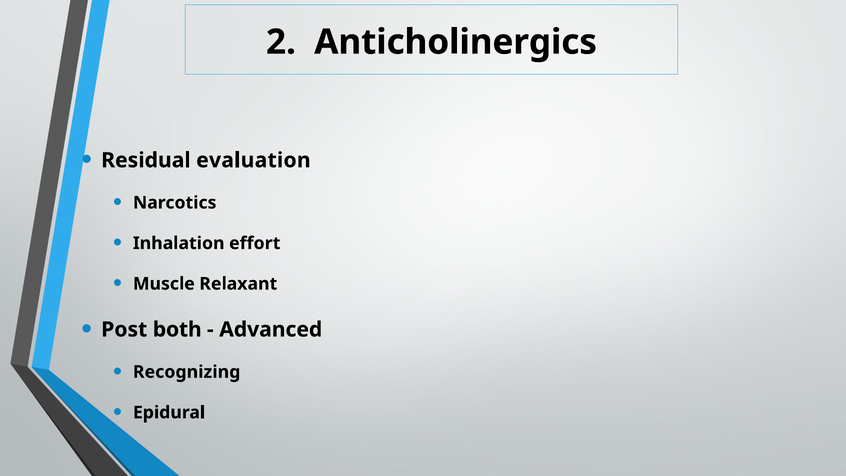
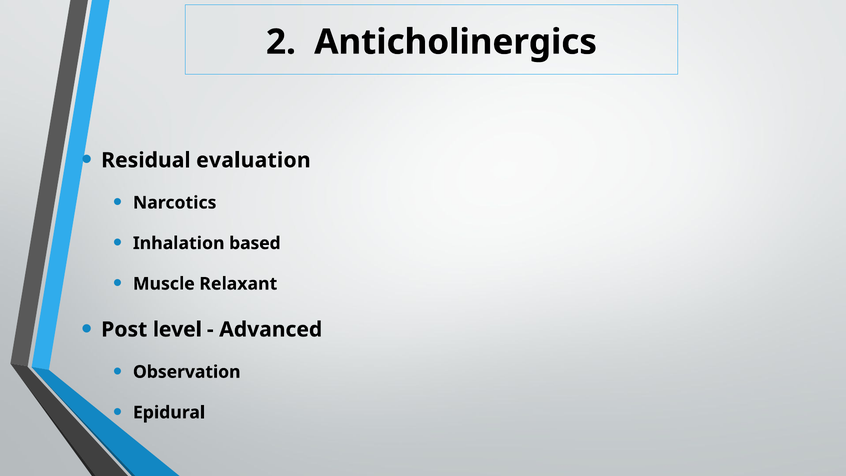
effort: effort -> based
both: both -> level
Recognizing: Recognizing -> Observation
